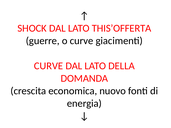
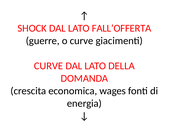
THIS’OFFERTA: THIS’OFFERTA -> FALL’OFFERTA
nuovo: nuovo -> wages
